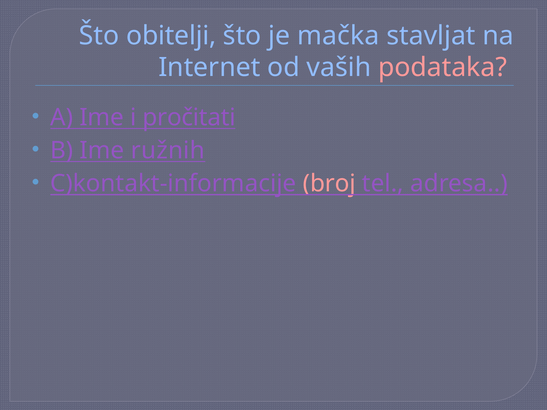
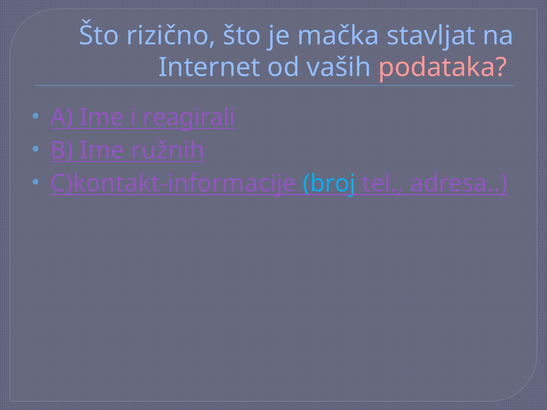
obitelji: obitelji -> rizično
pročitati: pročitati -> reagirali
broj colour: pink -> light blue
